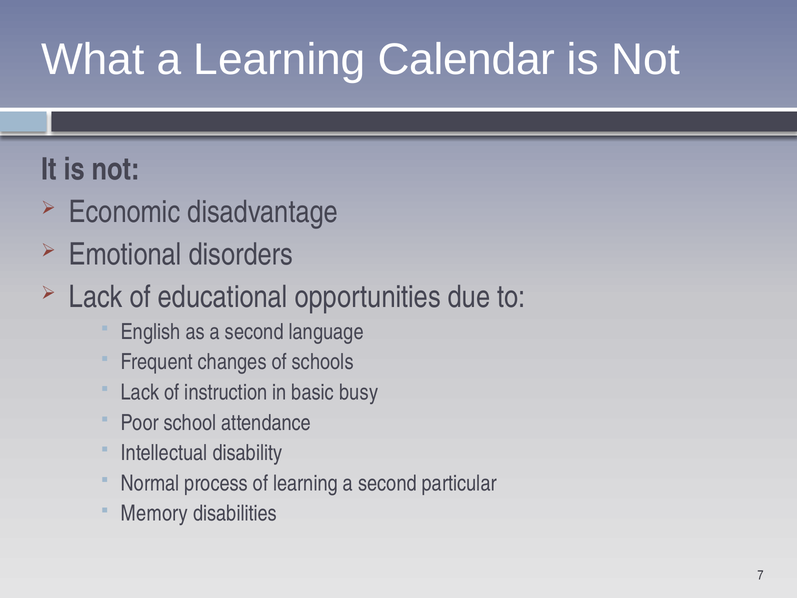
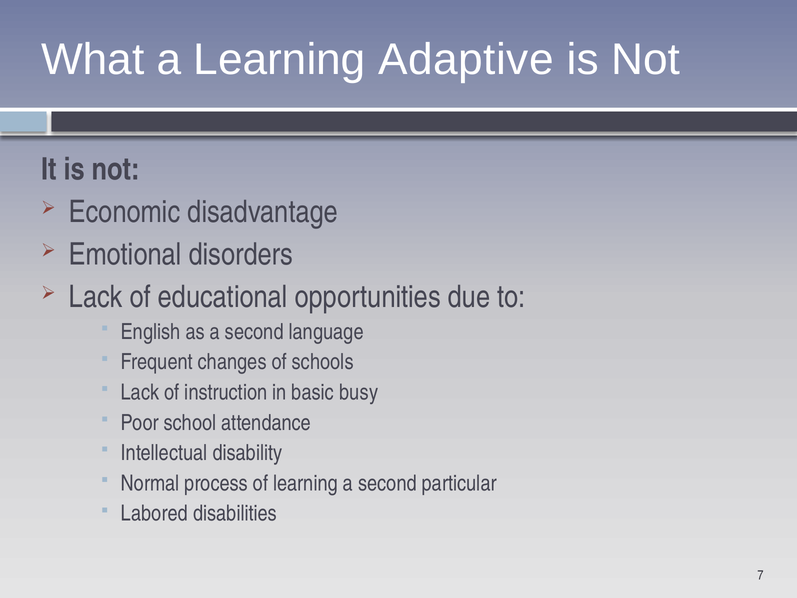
Calendar: Calendar -> Adaptive
Memory: Memory -> Labored
